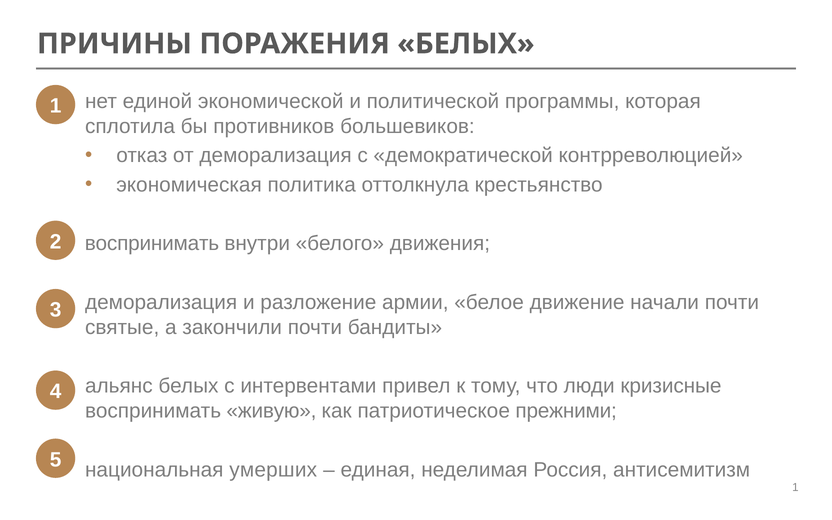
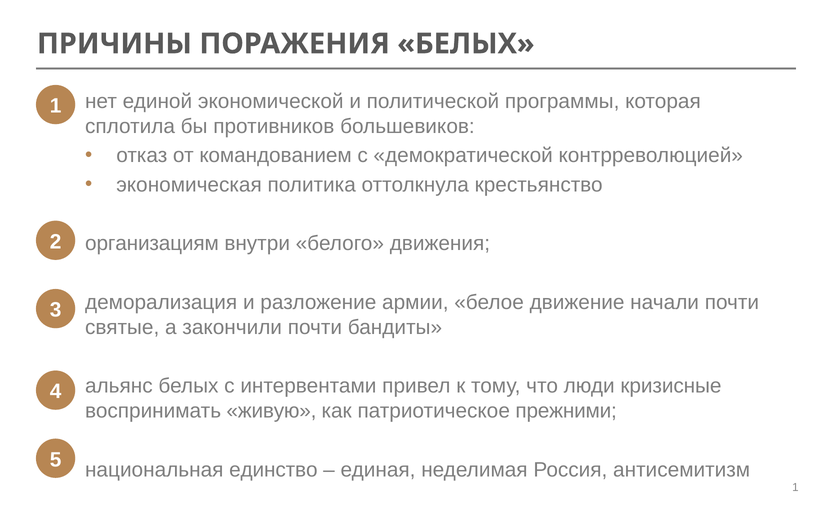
от деморализация: деморализация -> командованием
воспринимать at (152, 244): воспринимать -> организациям
умерших: умерших -> единство
